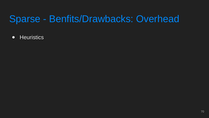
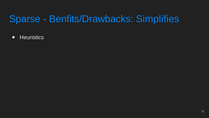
Overhead: Overhead -> Simplifies
